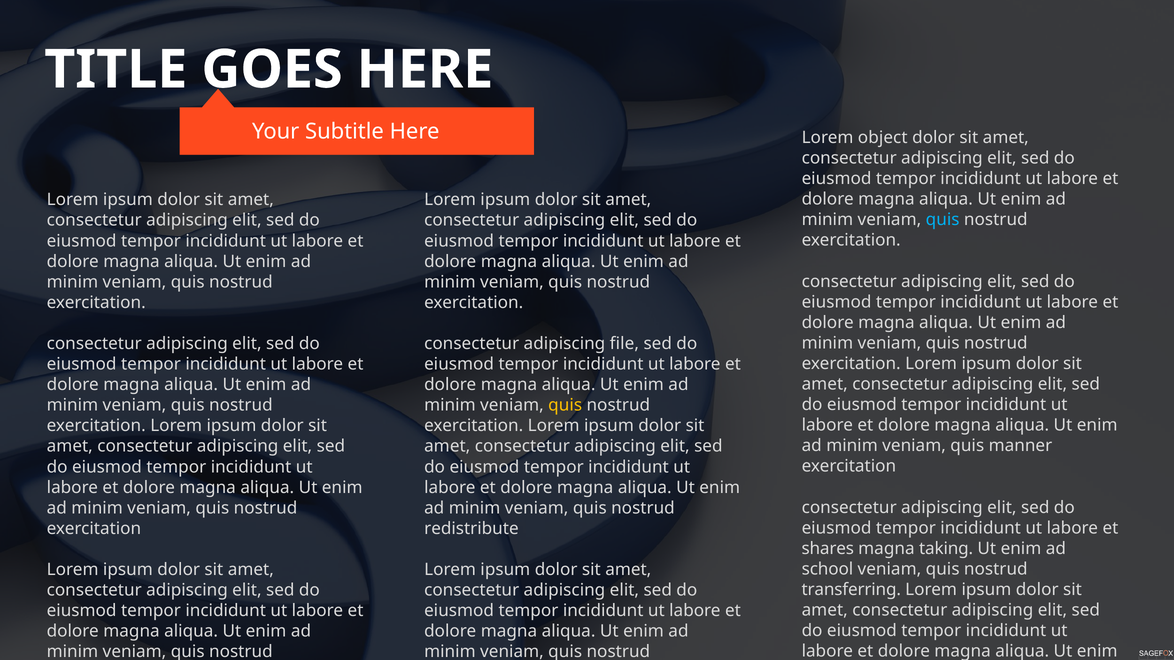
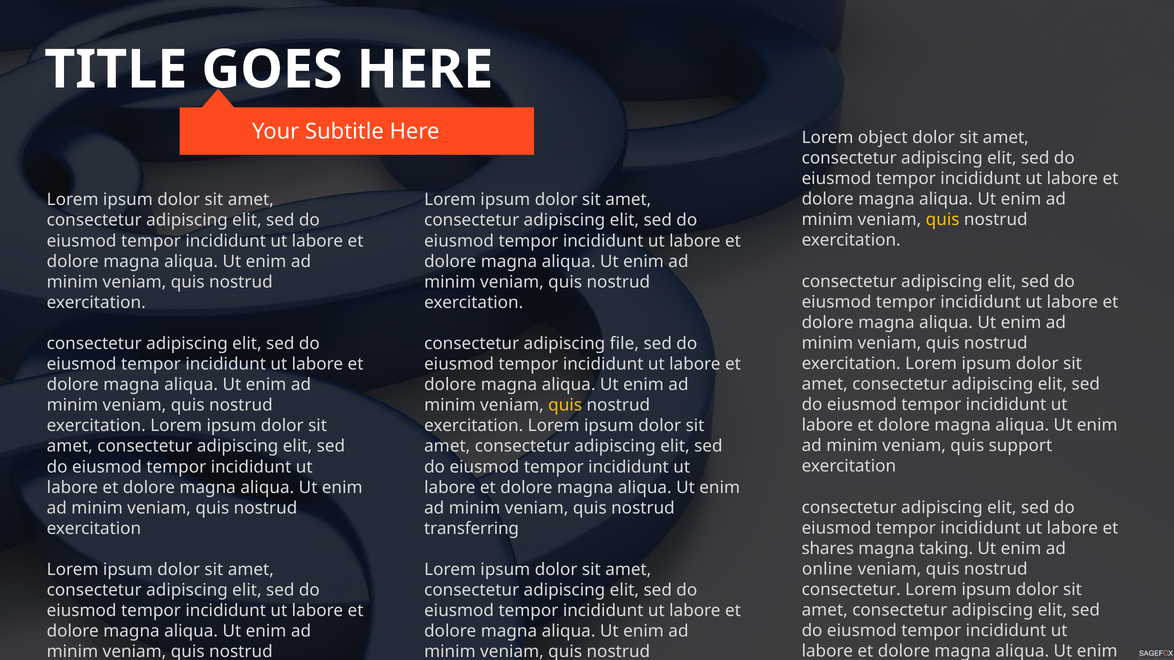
quis at (943, 220) colour: light blue -> yellow
manner: manner -> support
redistribute: redistribute -> transferring
school: school -> online
transferring at (851, 590): transferring -> consectetur
